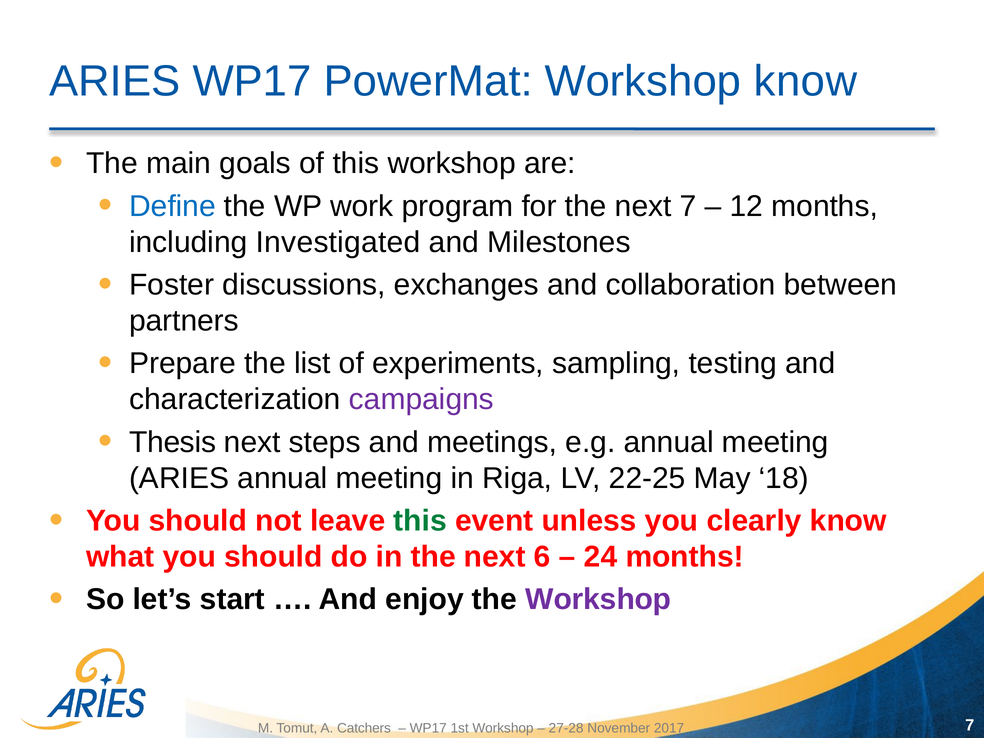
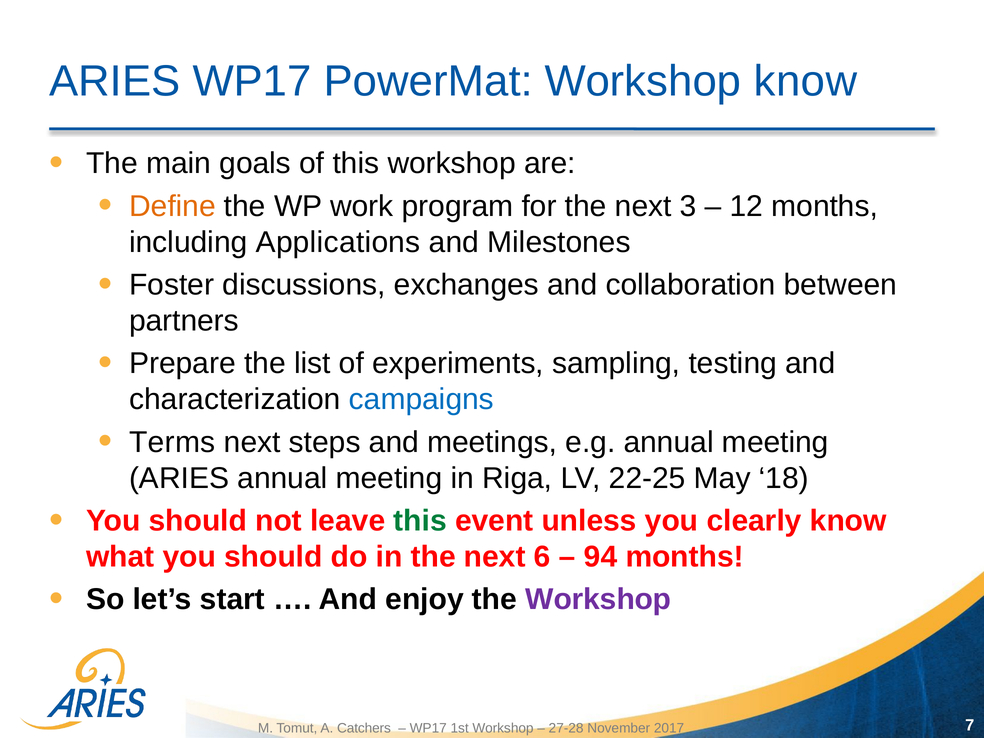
Define colour: blue -> orange
next 7: 7 -> 3
Investigated: Investigated -> Applications
campaigns colour: purple -> blue
Thesis: Thesis -> Terms
24: 24 -> 94
